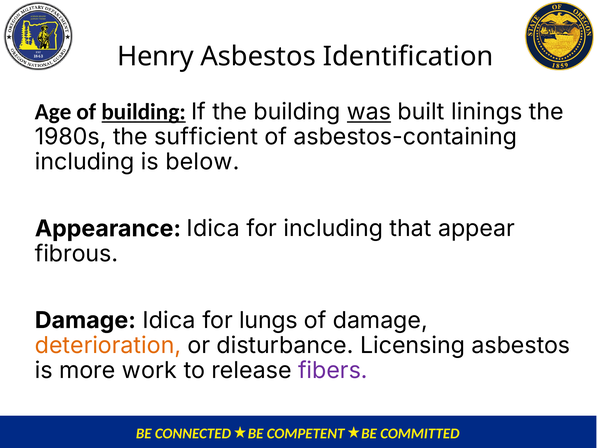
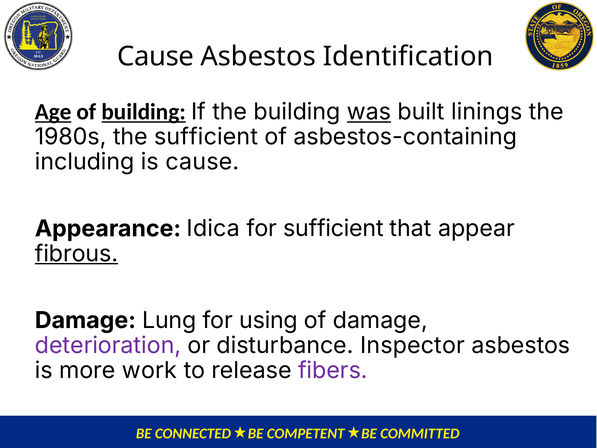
Henry at (156, 56): Henry -> Cause
Age underline: none -> present
is below: below -> cause
for including: including -> sufficient
fibrous underline: none -> present
Damage Idica: Idica -> Lung
lungs: lungs -> using
deterioration colour: orange -> purple
Licensing: Licensing -> Inspector
